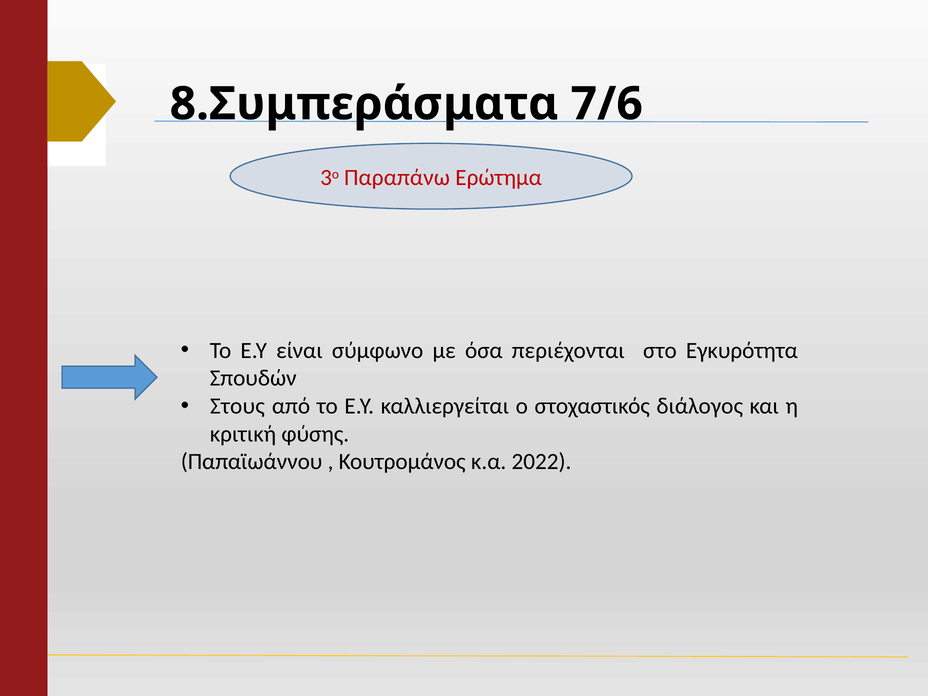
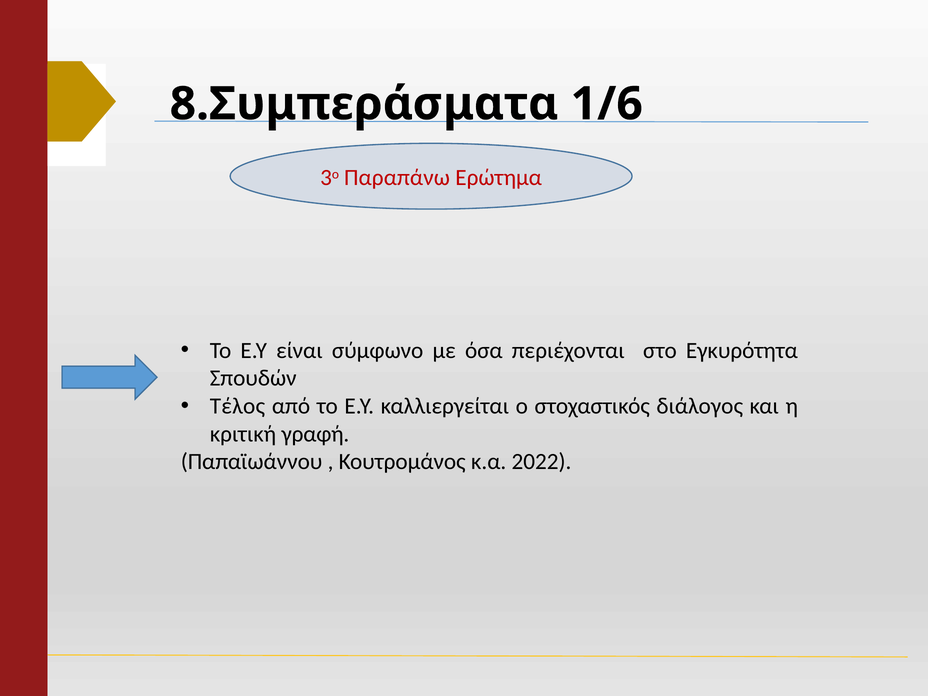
7/6: 7/6 -> 1/6
Στους: Στους -> Τέλος
φύσης: φύσης -> γραφή
